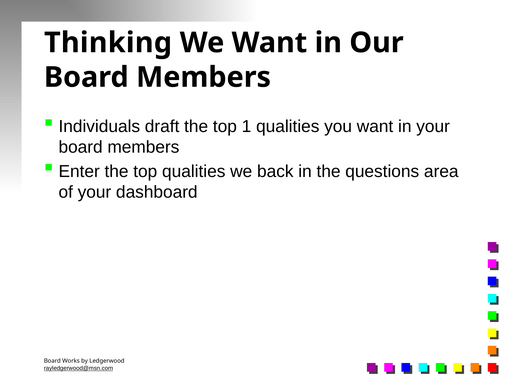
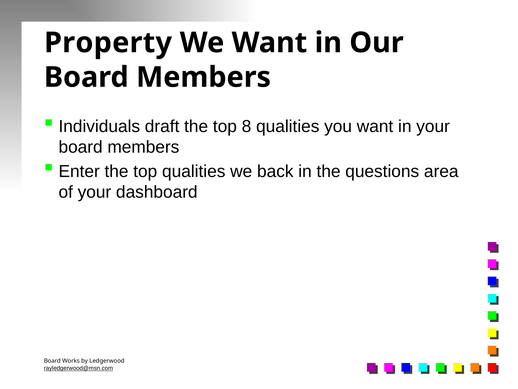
Thinking: Thinking -> Property
1: 1 -> 8
